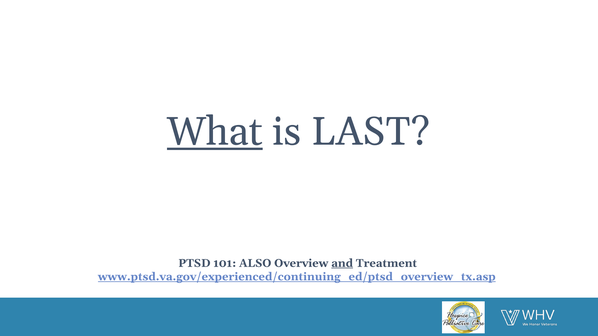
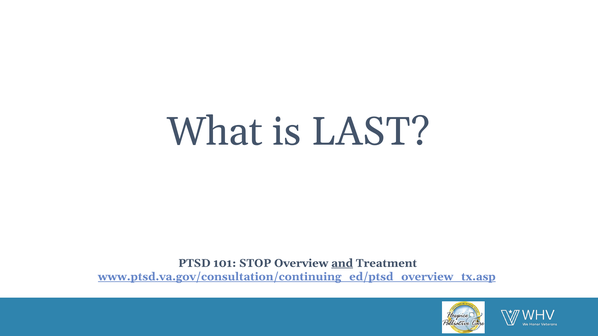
What underline: present -> none
ALSO: ALSO -> STOP
www.ptsd.va.gov/experienced/continuing_ed/ptsd_overview_tx.asp: www.ptsd.va.gov/experienced/continuing_ed/ptsd_overview_tx.asp -> www.ptsd.va.gov/consultation/continuing_ed/ptsd_overview_tx.asp
